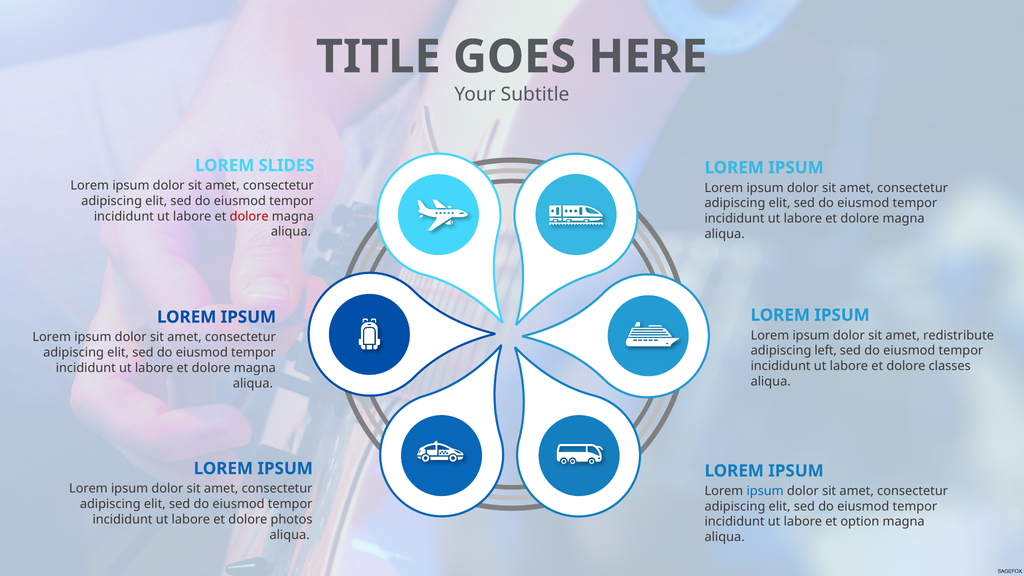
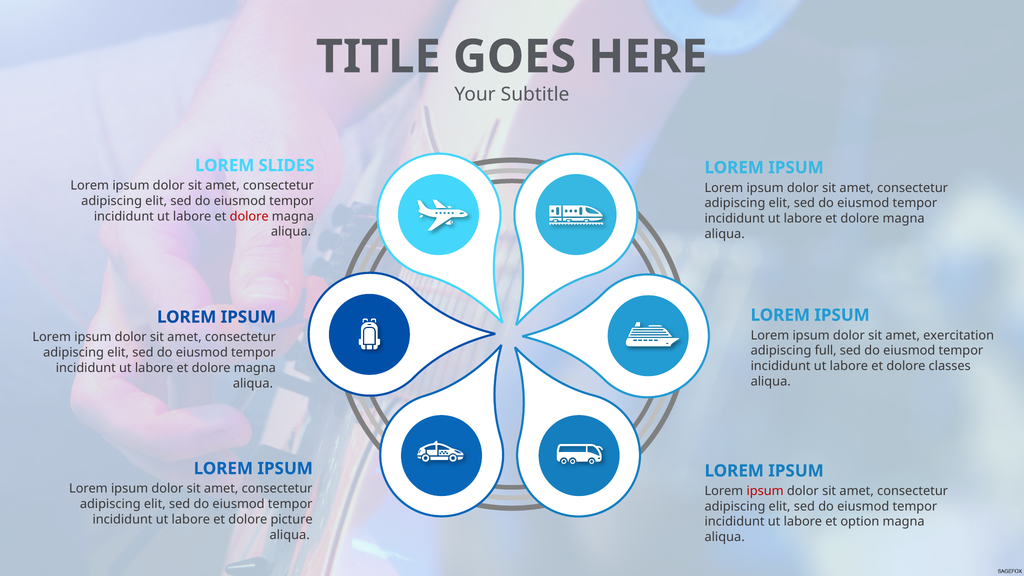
redistribute: redistribute -> exercitation
left: left -> full
ipsum at (765, 491) colour: blue -> red
photos: photos -> picture
